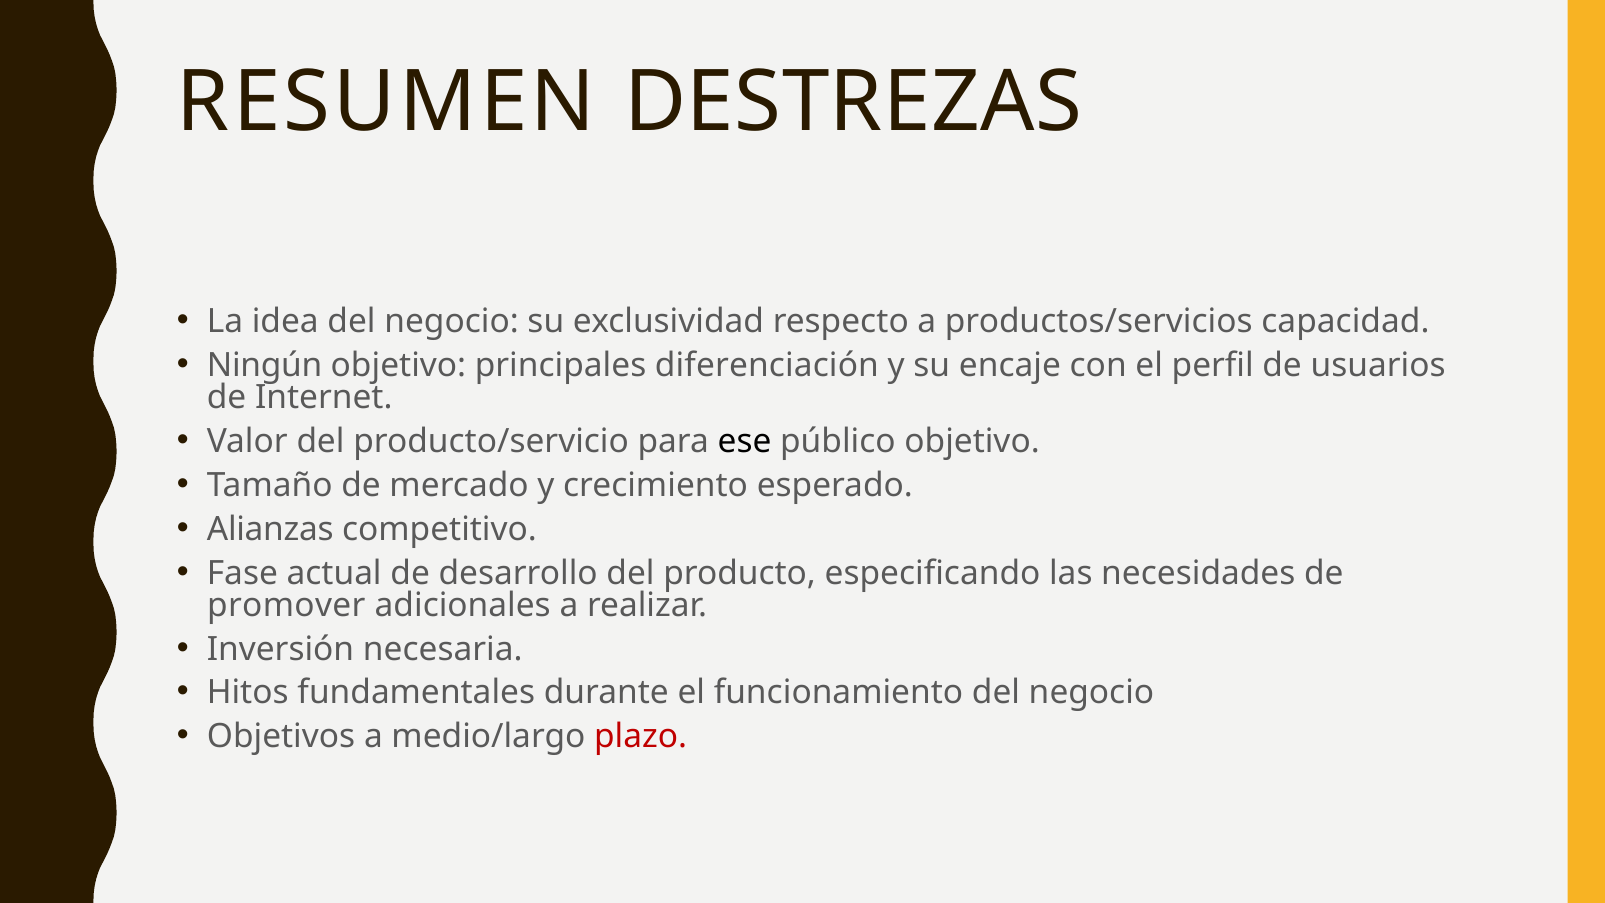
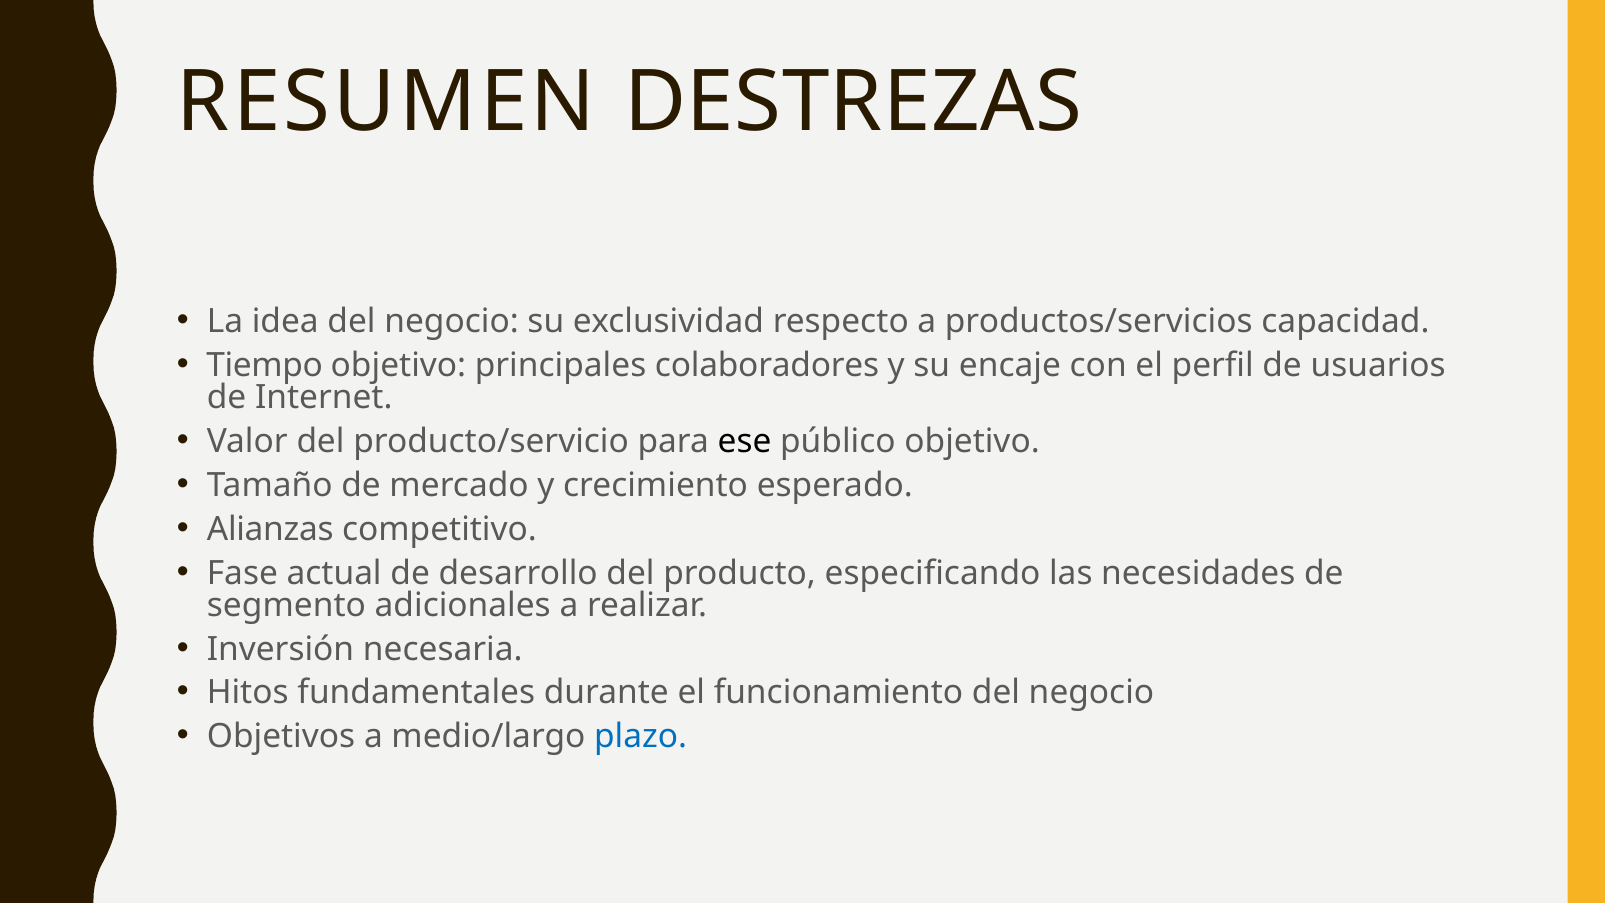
Ningún: Ningún -> Tiempo
diferenciación: diferenciación -> colaboradores
promover: promover -> segmento
plazo colour: red -> blue
